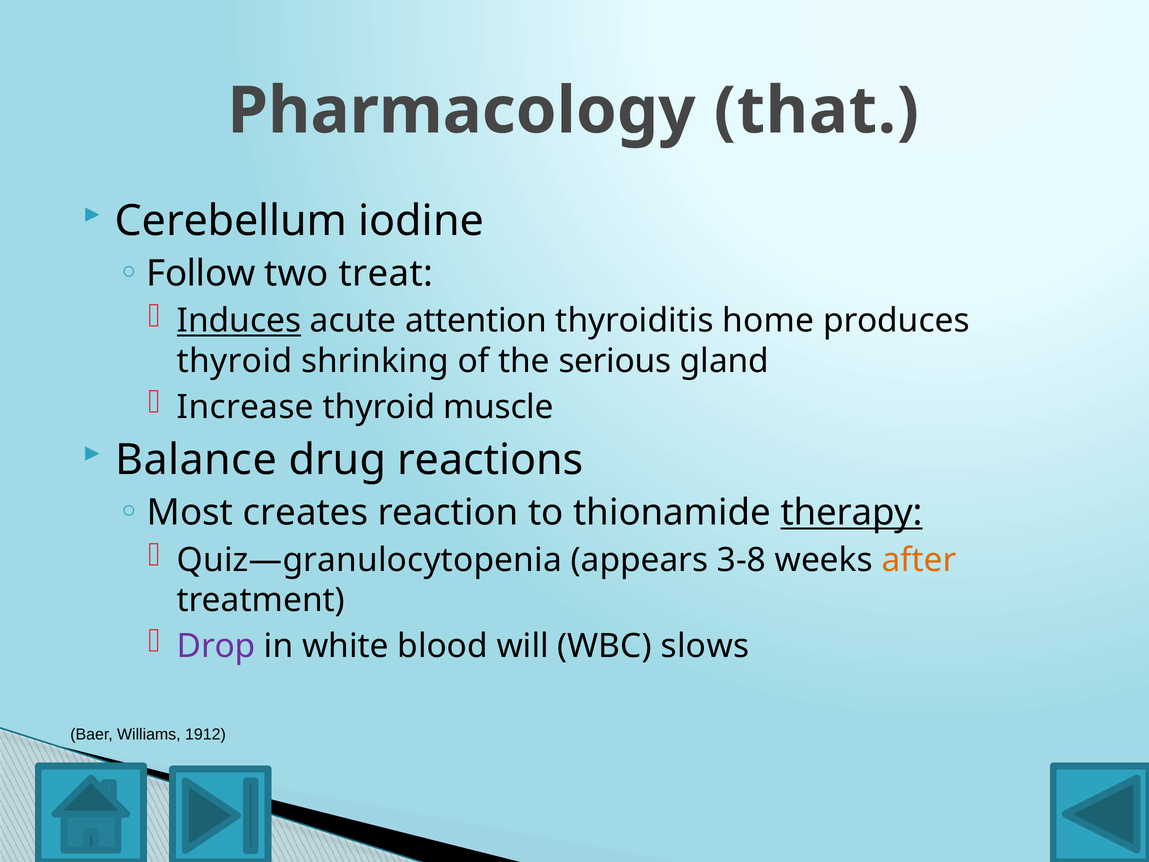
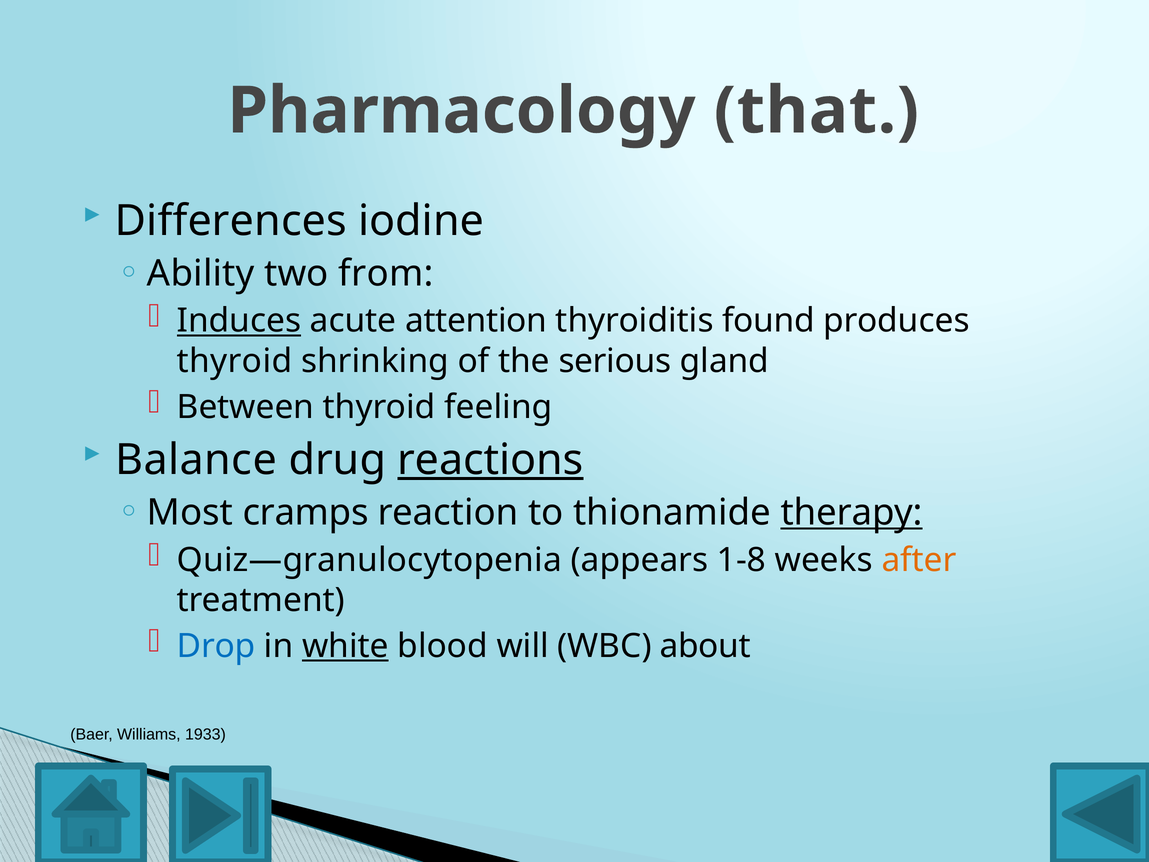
Cerebellum: Cerebellum -> Differences
Follow: Follow -> Ability
treat: treat -> from
home: home -> found
Increase: Increase -> Between
muscle: muscle -> feeling
reactions underline: none -> present
creates: creates -> cramps
3-8: 3-8 -> 1-8
Drop colour: purple -> blue
white underline: none -> present
slows: slows -> about
1912: 1912 -> 1933
